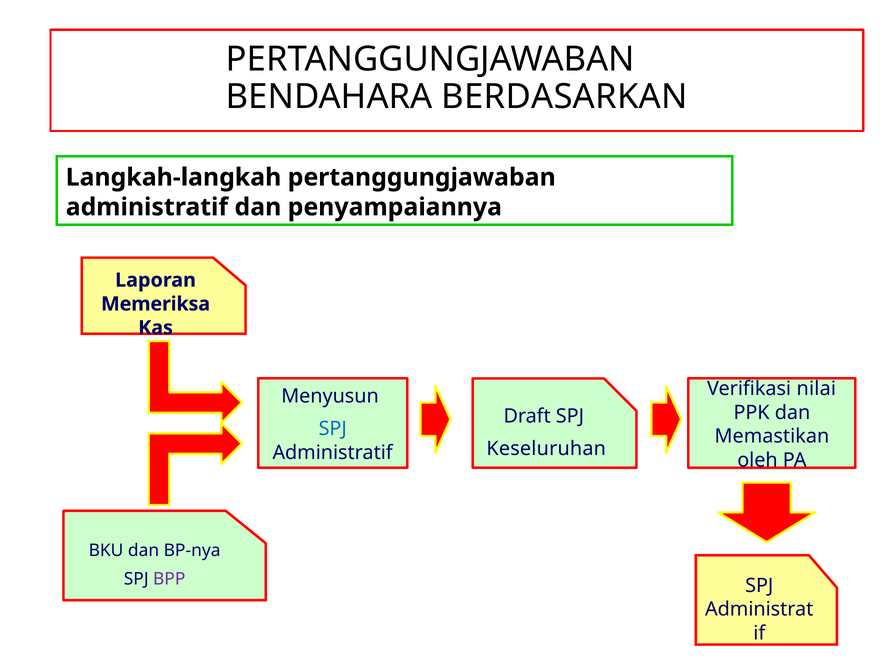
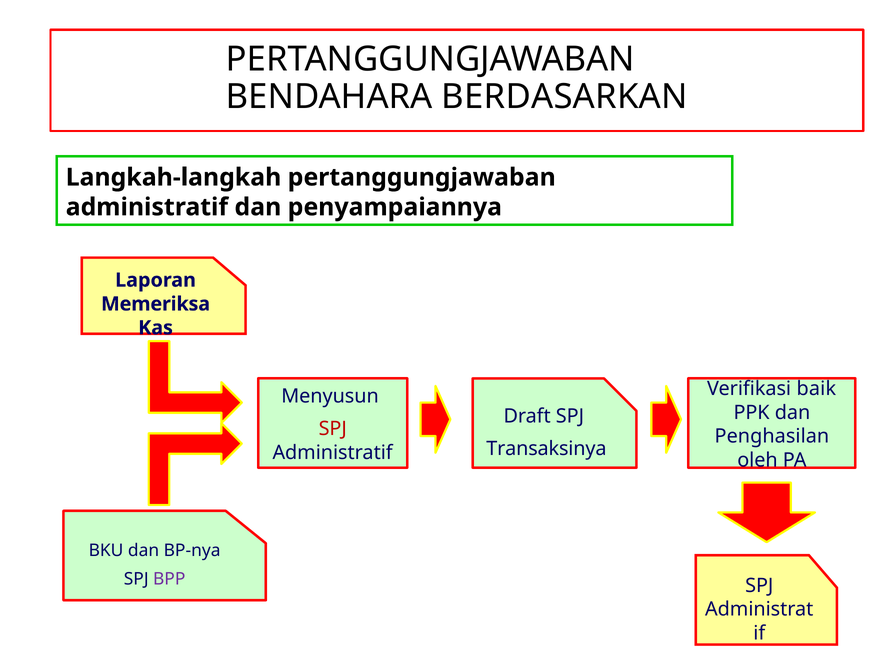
nilai: nilai -> baik
SPJ at (333, 429) colour: blue -> red
Memastikan: Memastikan -> Penghasilan
Keseluruhan: Keseluruhan -> Transaksinya
